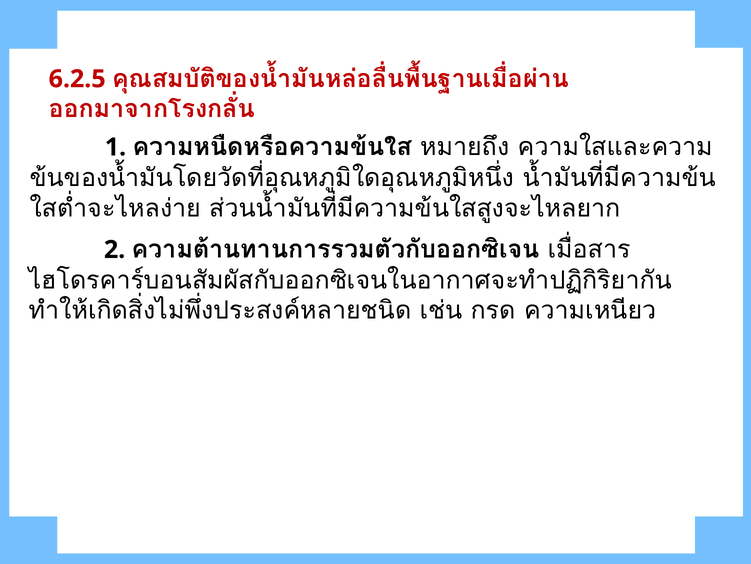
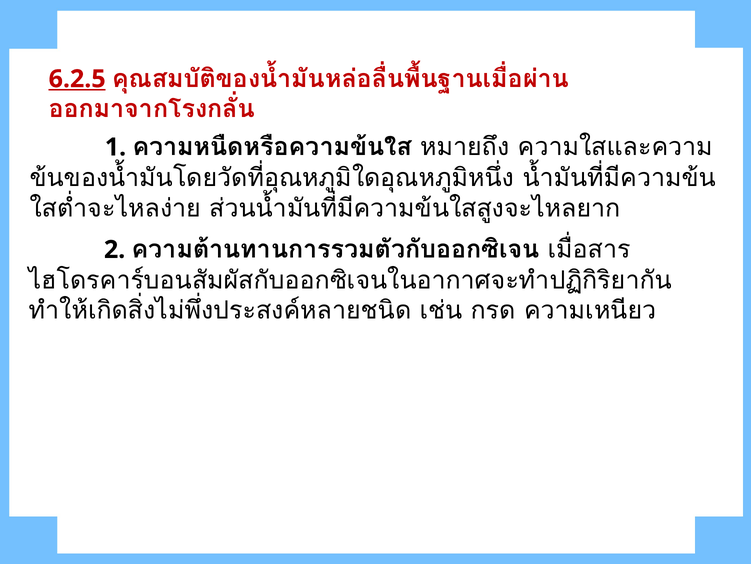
6.2.5 underline: none -> present
